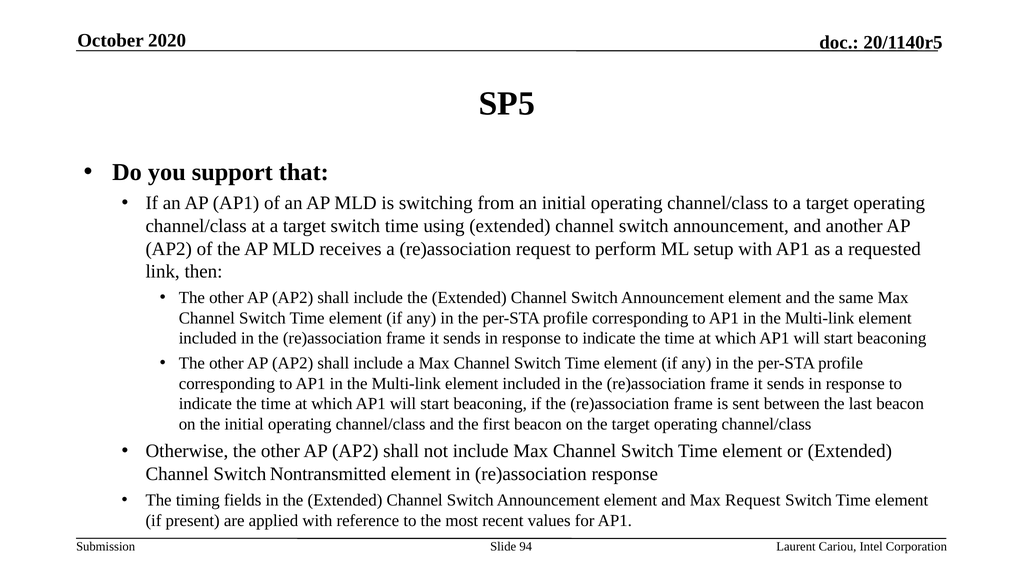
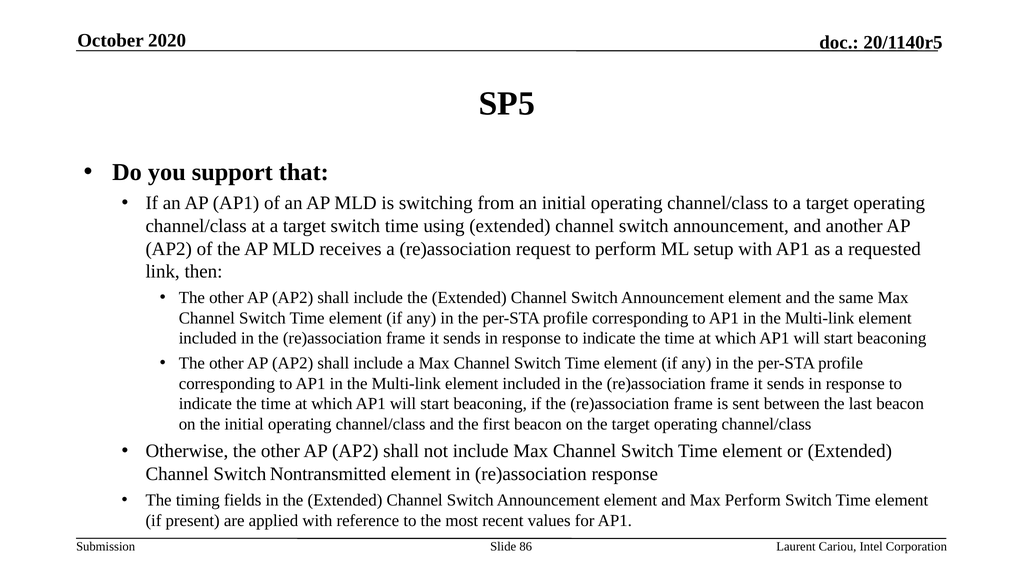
Max Request: Request -> Perform
94: 94 -> 86
